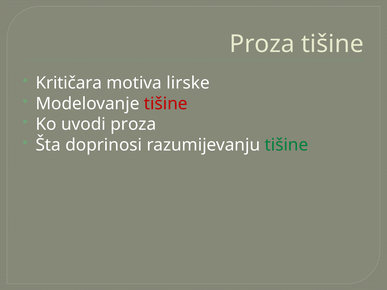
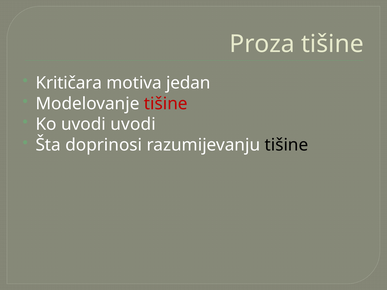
lirske: lirske -> jedan
uvodi proza: proza -> uvodi
tišine at (286, 145) colour: green -> black
